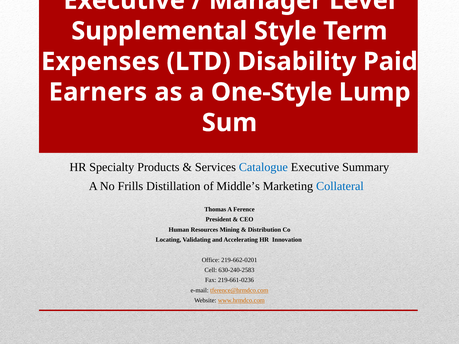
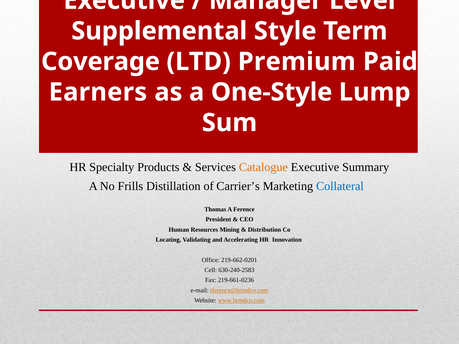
Expenses: Expenses -> Coverage
Disability: Disability -> Premium
Catalogue colour: blue -> orange
Middle’s: Middle’s -> Carrier’s
